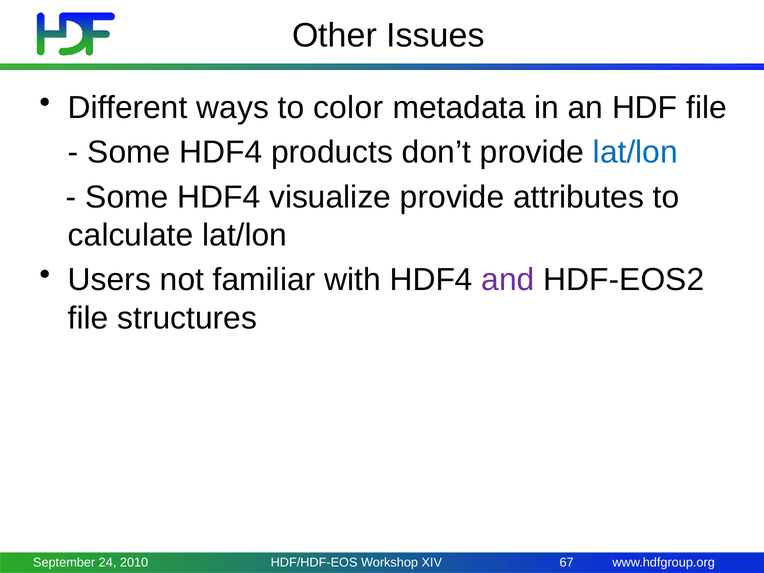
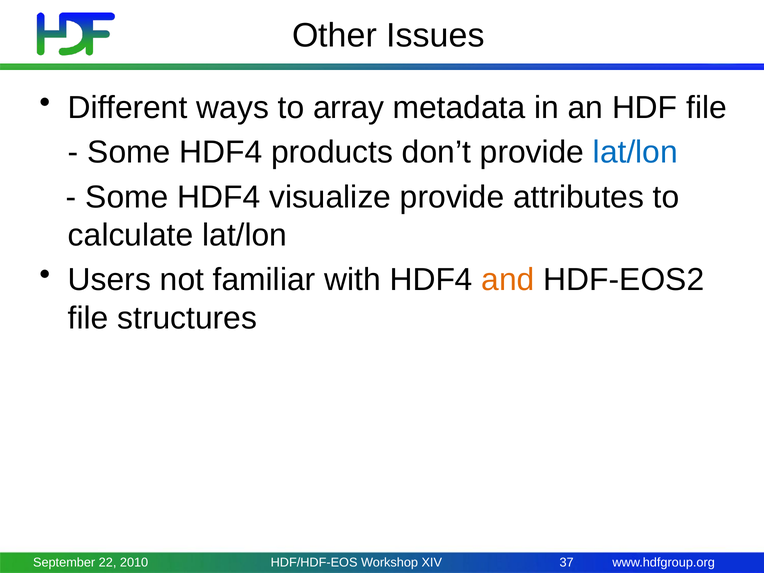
color: color -> array
and colour: purple -> orange
24: 24 -> 22
67: 67 -> 37
